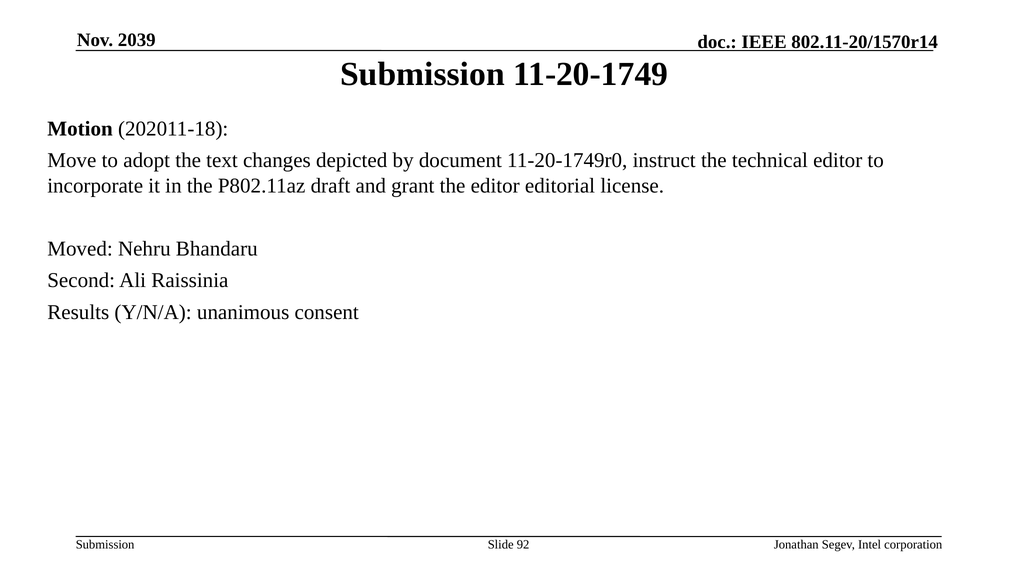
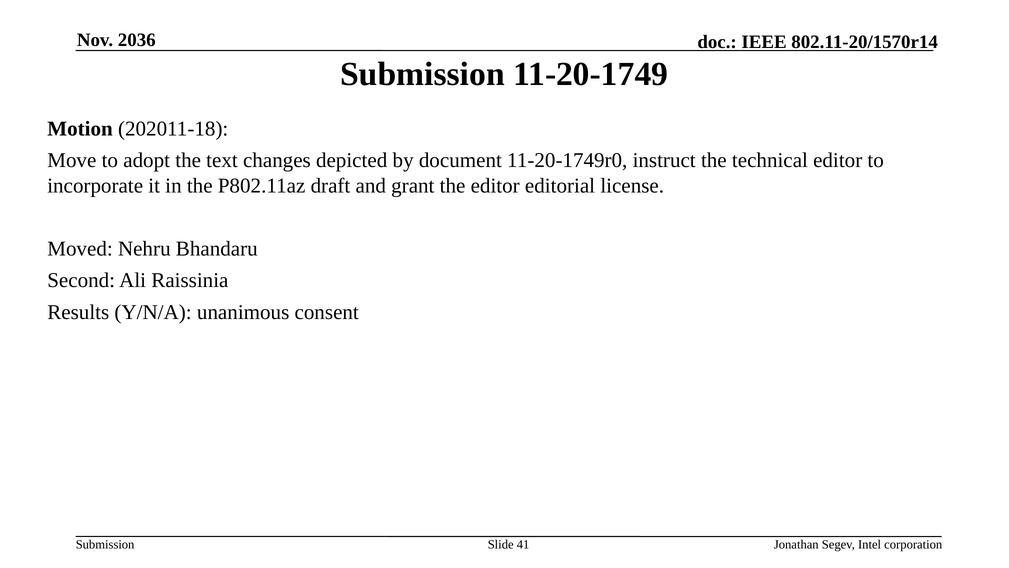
2039: 2039 -> 2036
92: 92 -> 41
